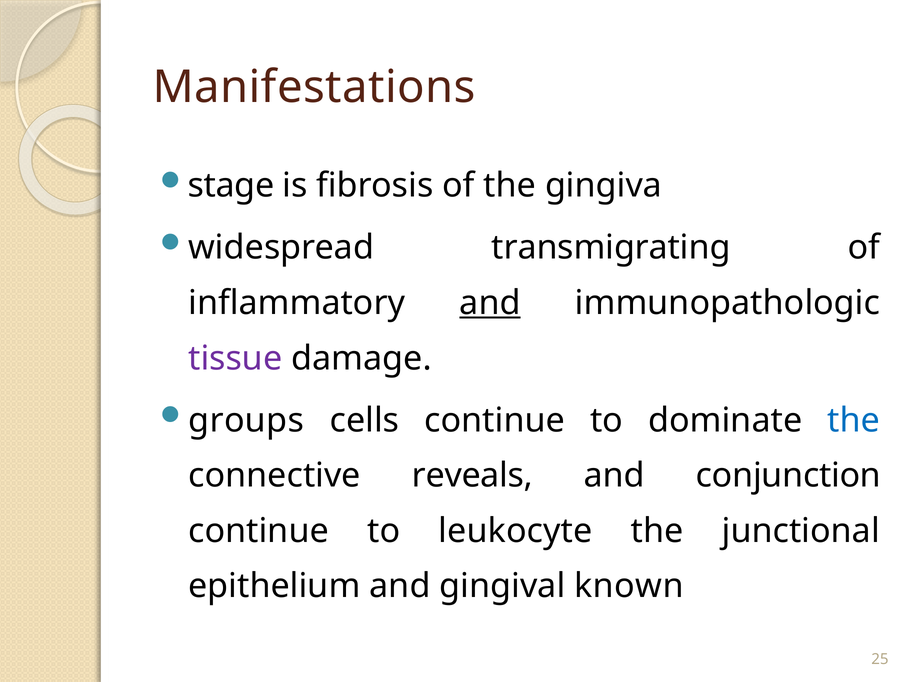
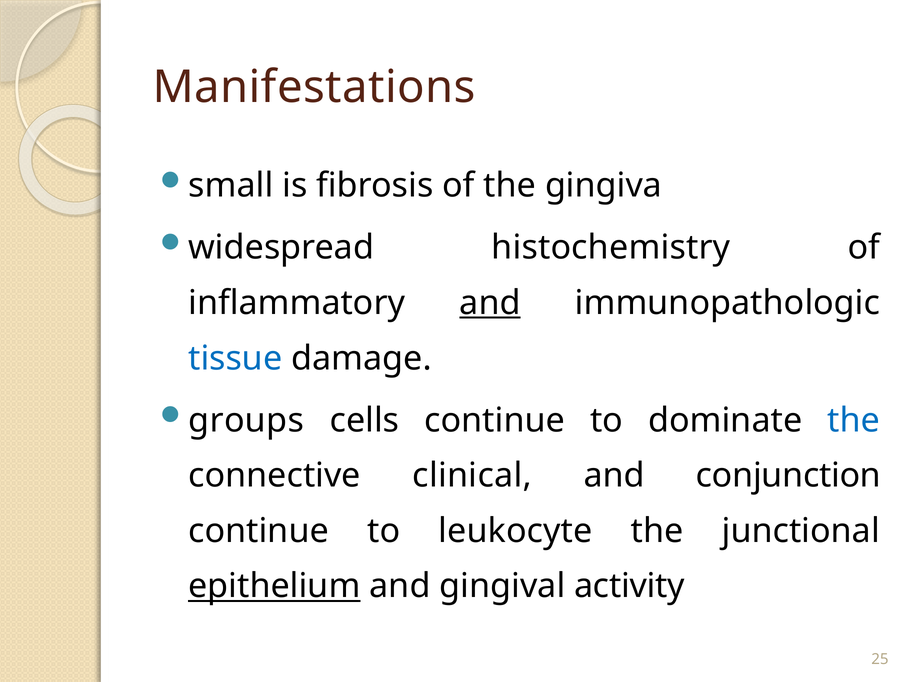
stage: stage -> small
transmigrating: transmigrating -> histochemistry
tissue colour: purple -> blue
reveals: reveals -> clinical
epithelium underline: none -> present
known: known -> activity
